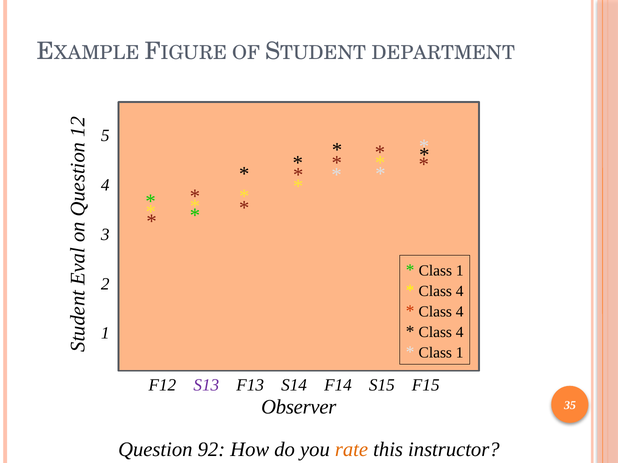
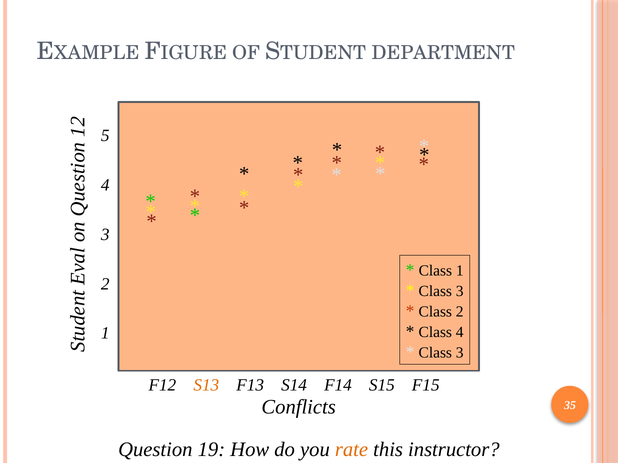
4 at (460, 291): 4 -> 3
4 at (460, 312): 4 -> 2
1 at (460, 353): 1 -> 3
S13 colour: purple -> orange
Observer: Observer -> Conflicts
92: 92 -> 19
